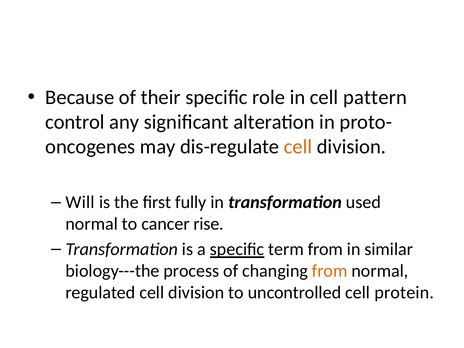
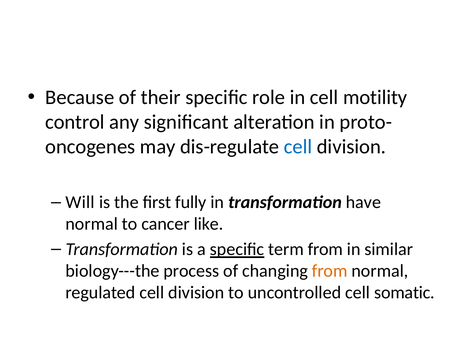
pattern: pattern -> motility
cell at (298, 147) colour: orange -> blue
used: used -> have
rise: rise -> like
protein: protein -> somatic
